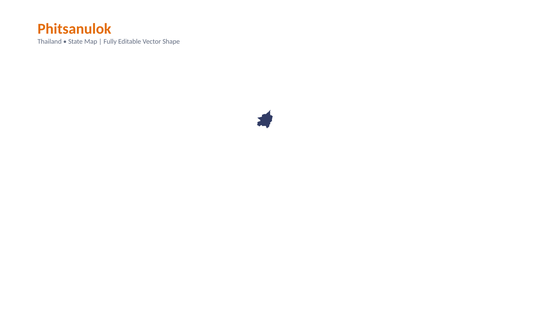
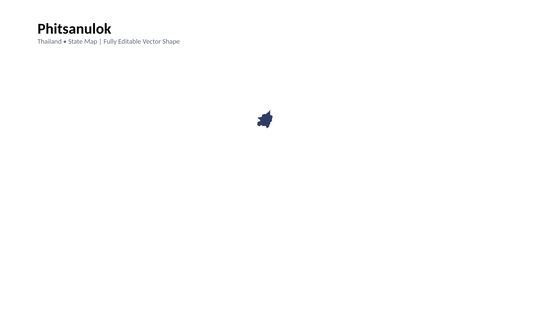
Phitsanulok colour: orange -> black
